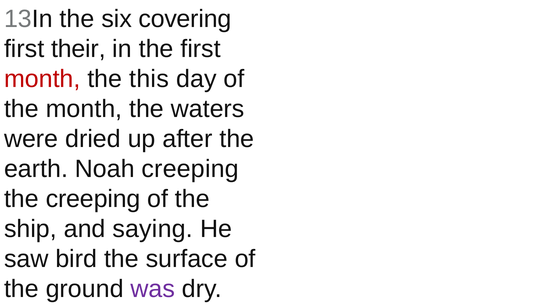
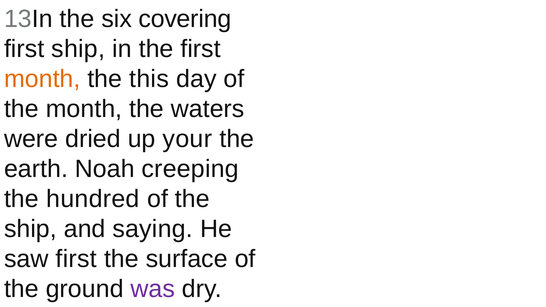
first their: their -> ship
month at (42, 79) colour: red -> orange
after: after -> your
the creeping: creeping -> hundred
saw bird: bird -> first
